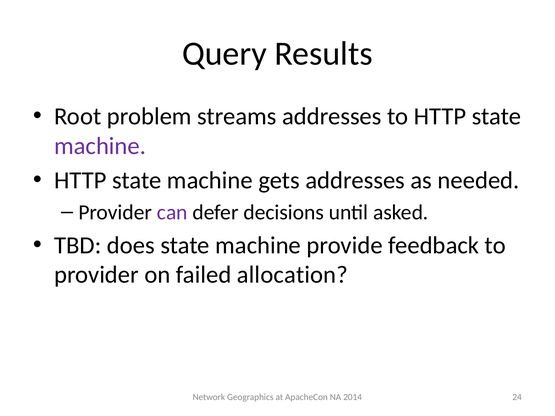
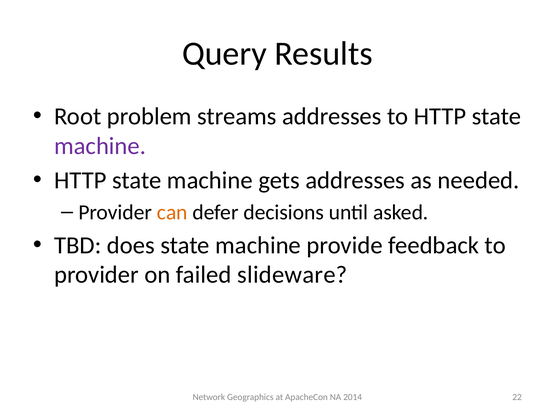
can colour: purple -> orange
allocation: allocation -> slideware
24: 24 -> 22
